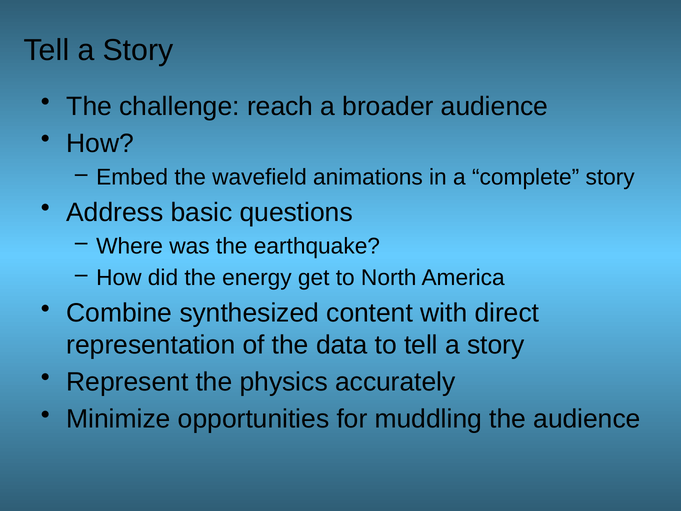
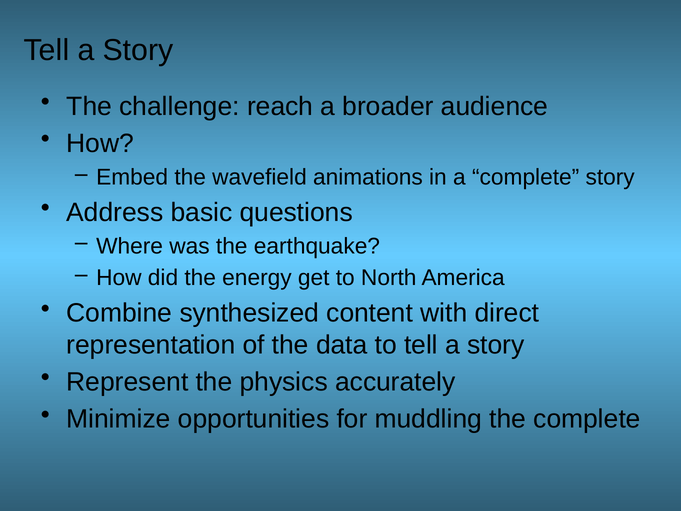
the audience: audience -> complete
